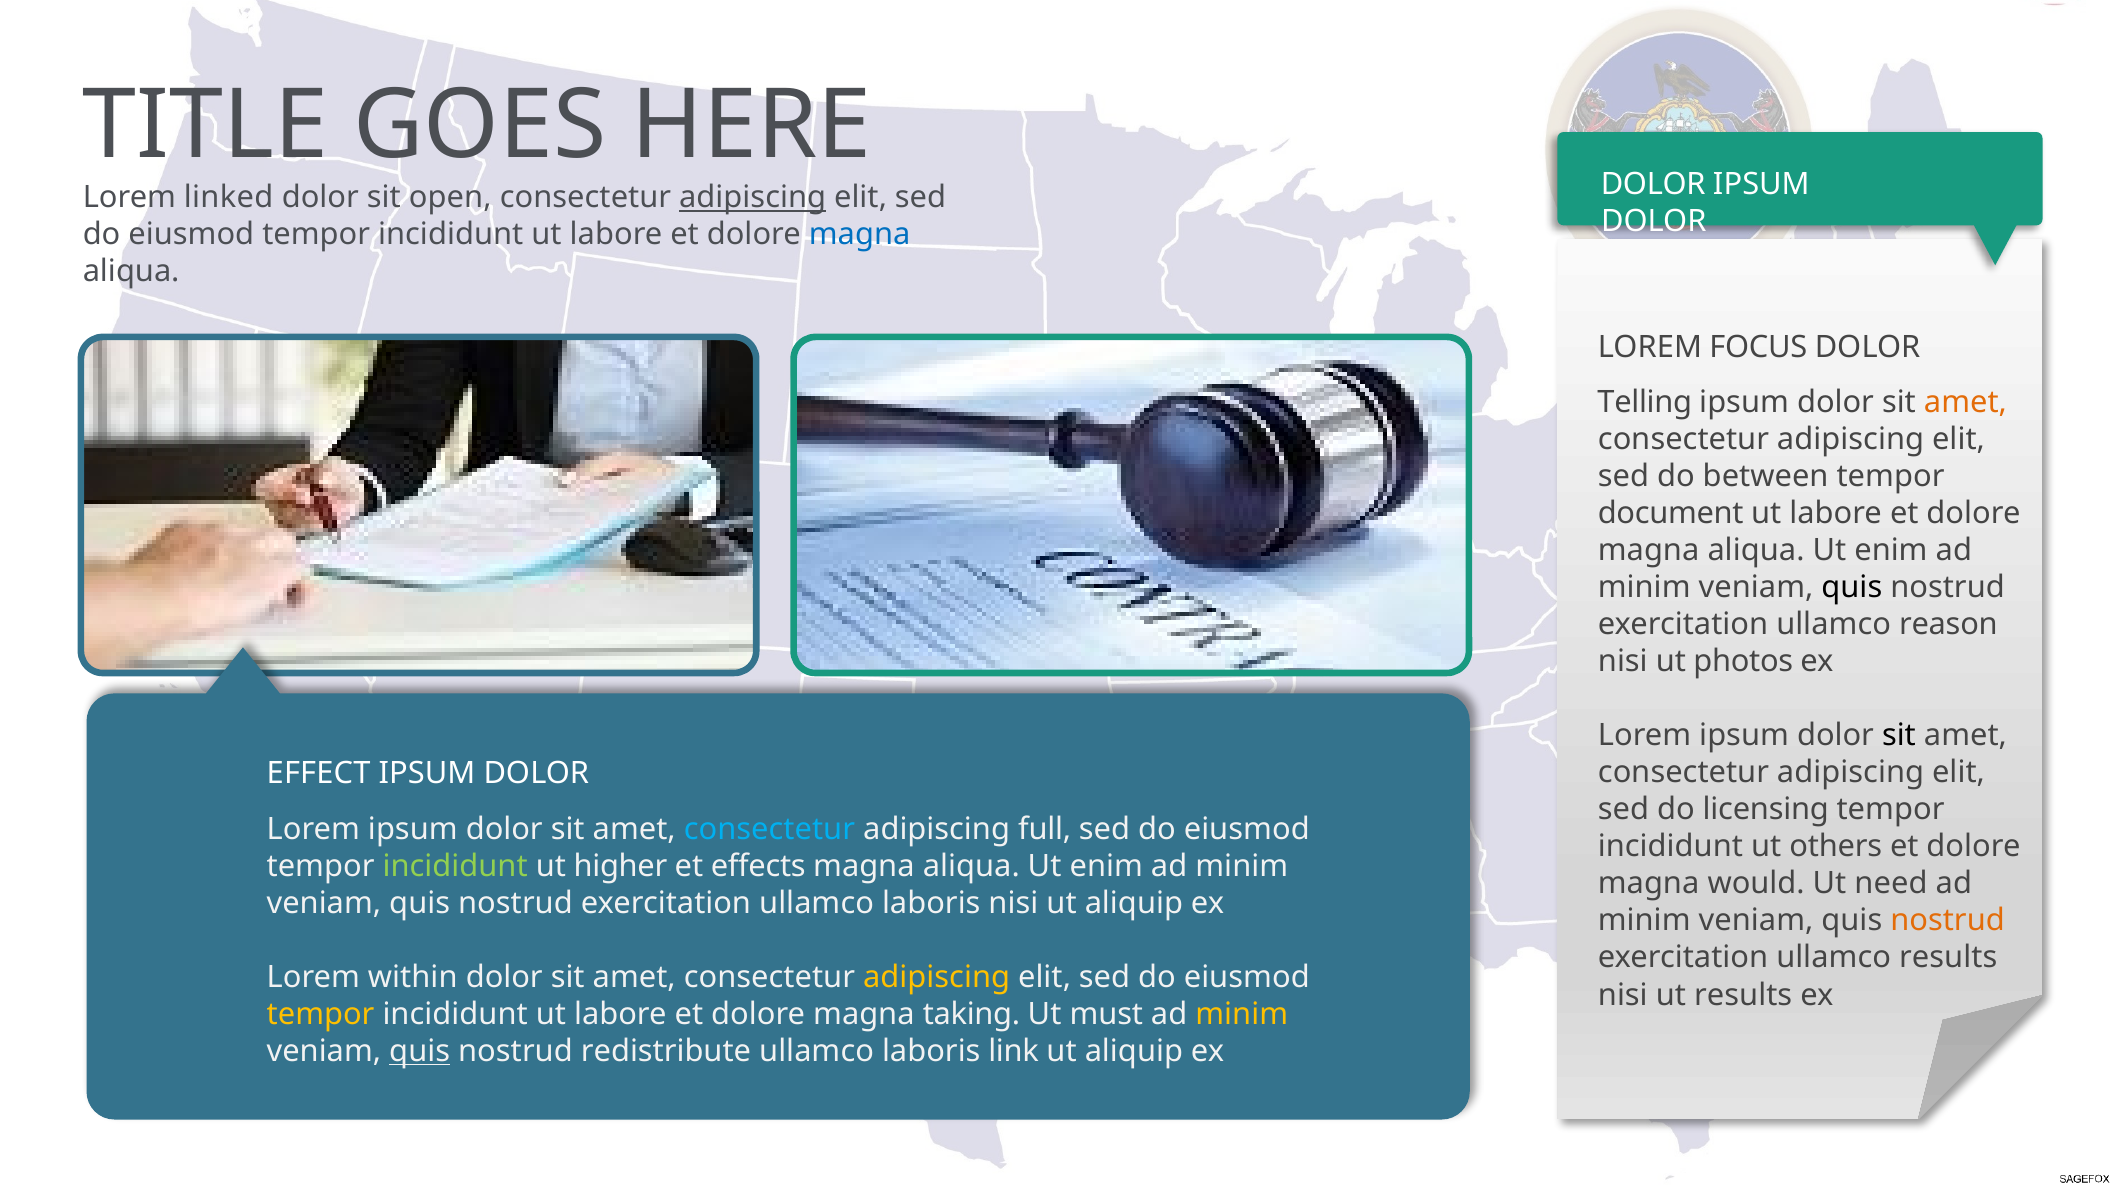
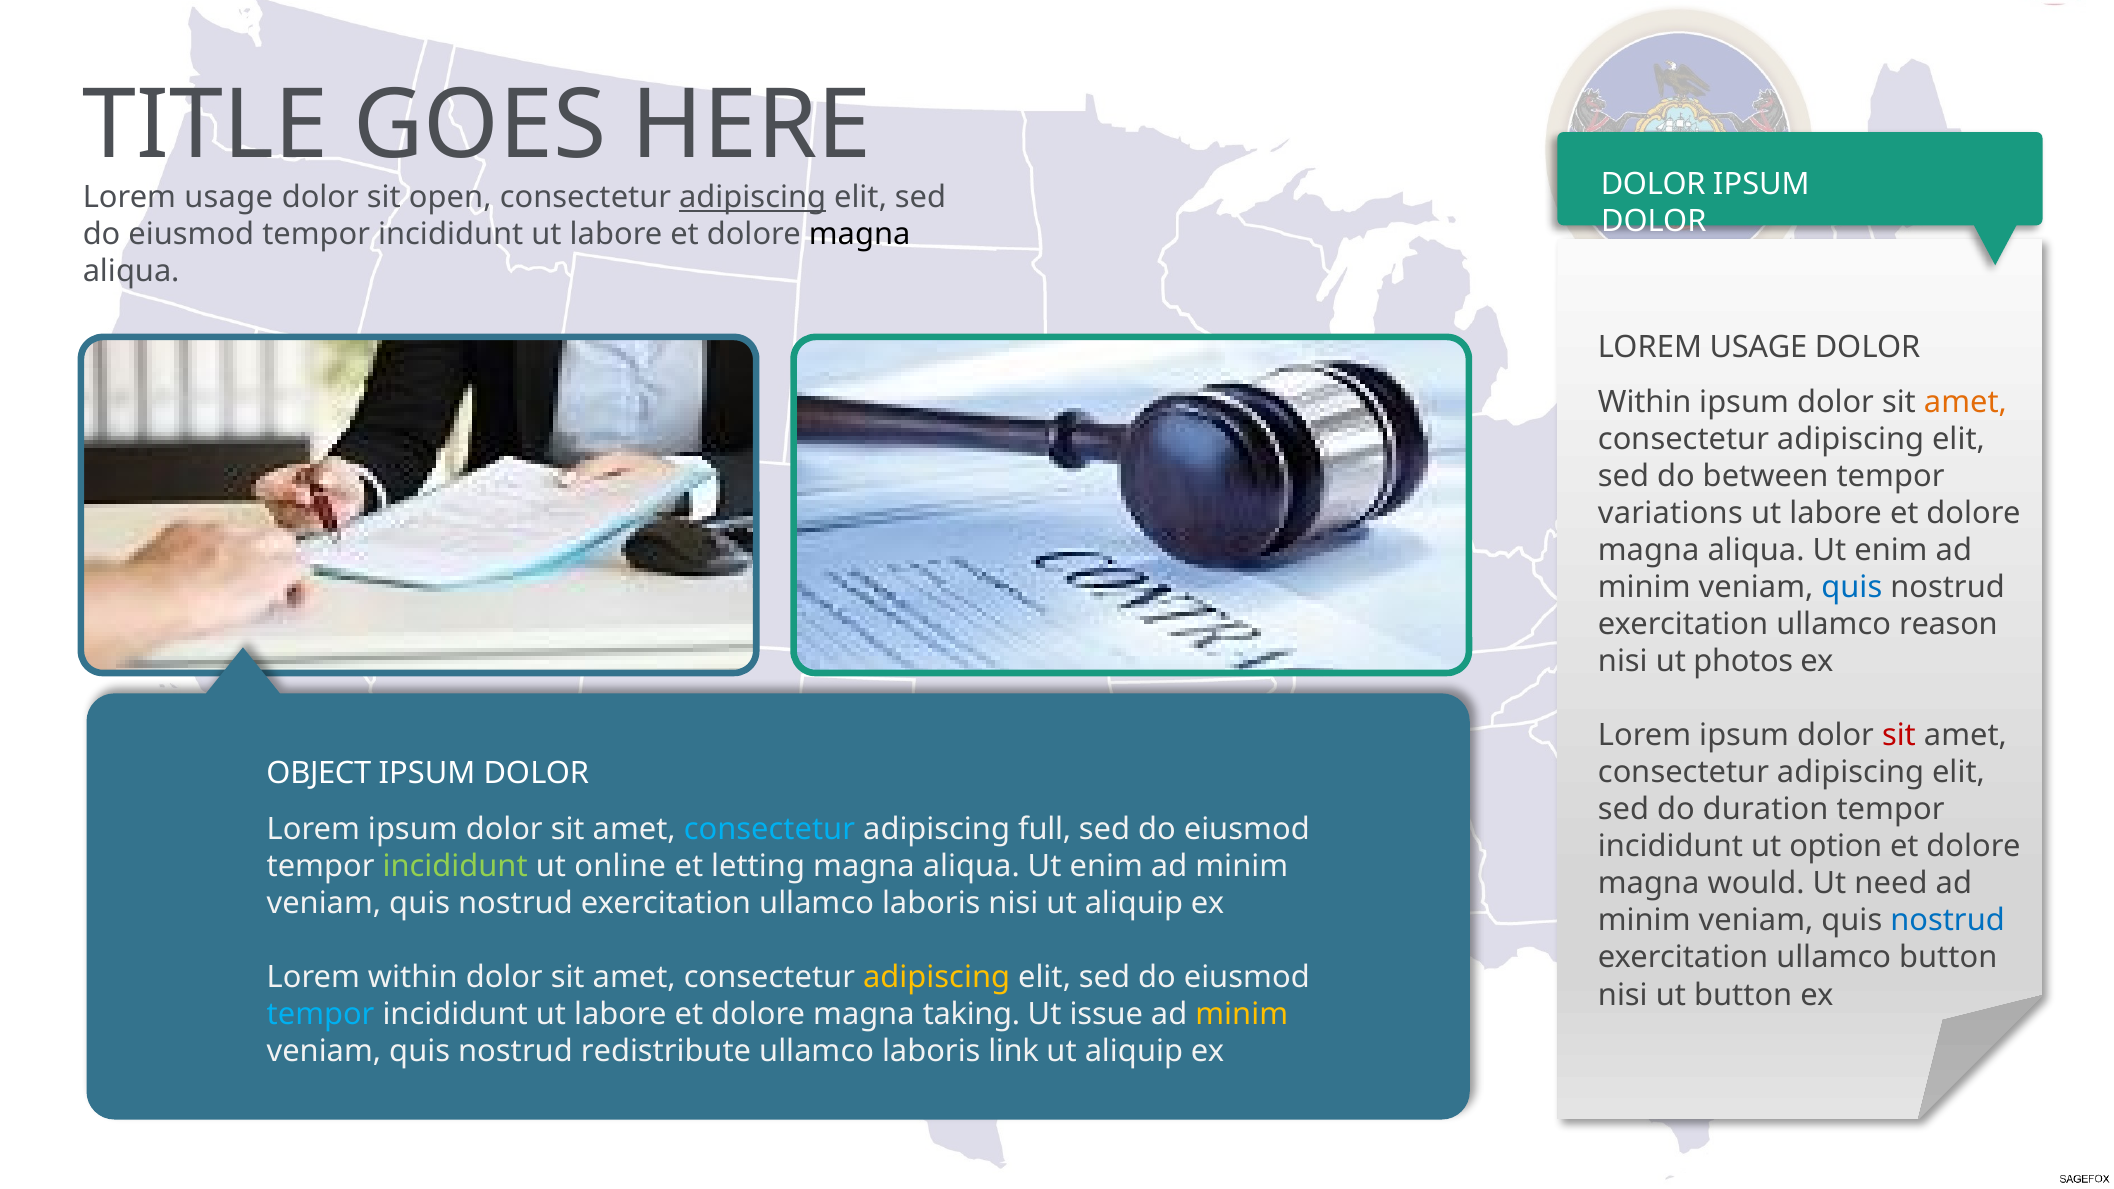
linked at (229, 198): linked -> usage
magna at (860, 235) colour: blue -> black
FOCUS at (1758, 347): FOCUS -> USAGE
Telling at (1645, 403): Telling -> Within
document: document -> variations
quis at (1852, 588) colour: black -> blue
sit at (1899, 736) colour: black -> red
EFFECT: EFFECT -> OBJECT
licensing: licensing -> duration
others: others -> option
higher: higher -> online
effects: effects -> letting
nostrud at (1948, 921) colour: orange -> blue
ullamco results: results -> button
ut results: results -> button
tempor at (321, 1014) colour: yellow -> light blue
must: must -> issue
quis at (420, 1051) underline: present -> none
